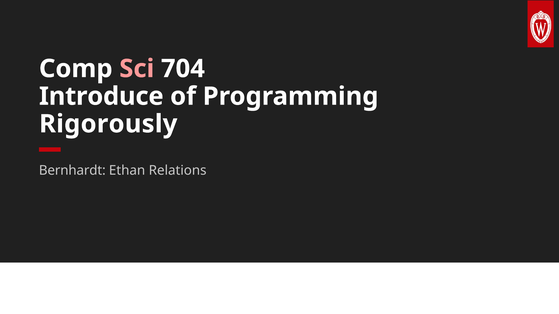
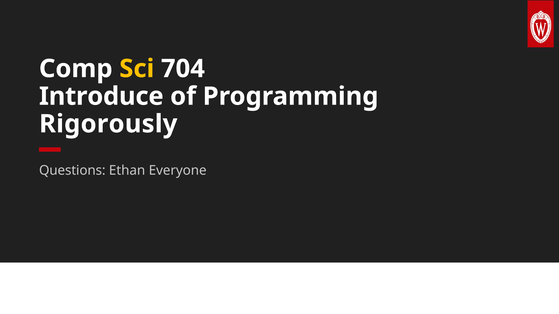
Sci colour: pink -> yellow
Bernhardt: Bernhardt -> Questions
Relations: Relations -> Everyone
